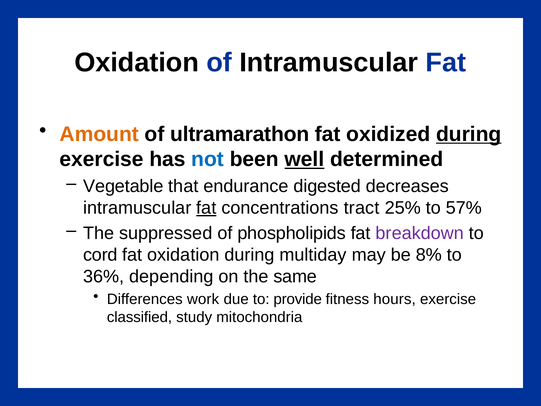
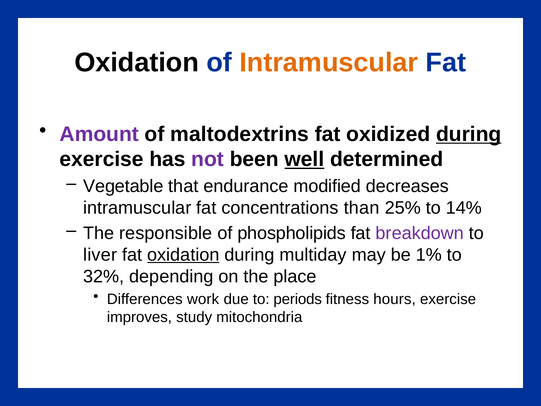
Intramuscular at (329, 62) colour: black -> orange
Amount colour: orange -> purple
ultramarathon: ultramarathon -> maltodextrins
not colour: blue -> purple
digested: digested -> modified
fat at (206, 208) underline: present -> none
tract: tract -> than
57%: 57% -> 14%
suppressed: suppressed -> responsible
cord: cord -> liver
oxidation at (183, 255) underline: none -> present
8%: 8% -> 1%
36%: 36% -> 32%
same: same -> place
provide: provide -> periods
classified: classified -> improves
